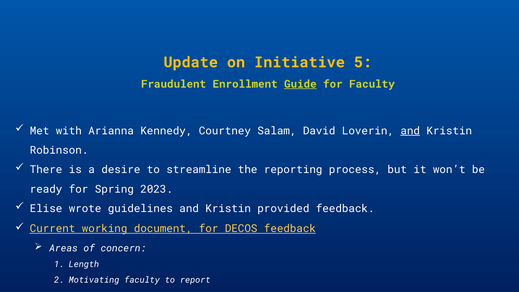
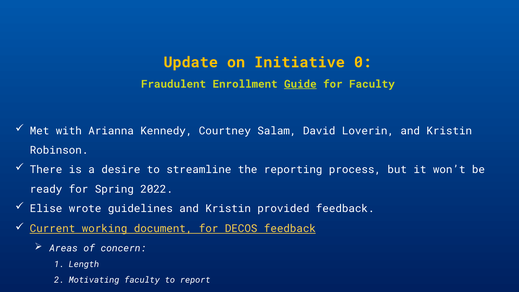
5: 5 -> 0
and at (410, 131) underline: present -> none
2023: 2023 -> 2022
